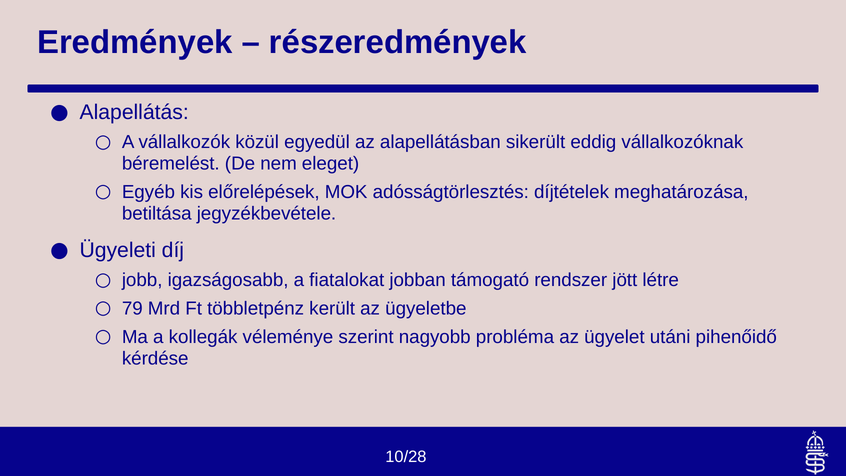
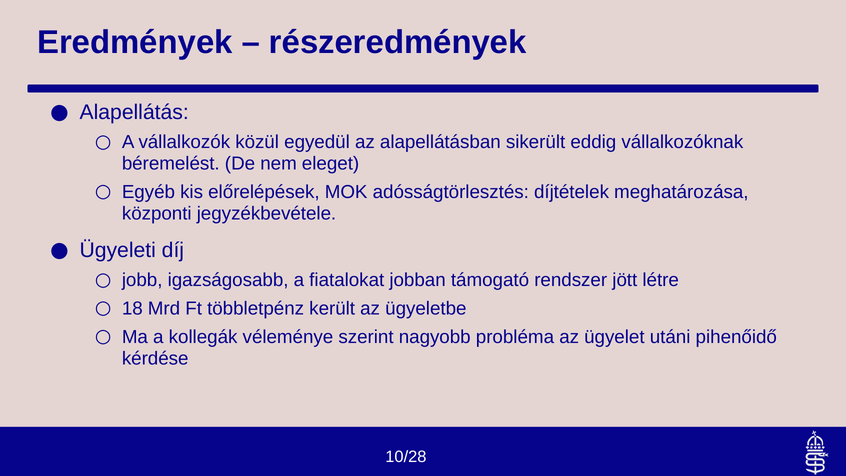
betiltása: betiltása -> központi
79: 79 -> 18
